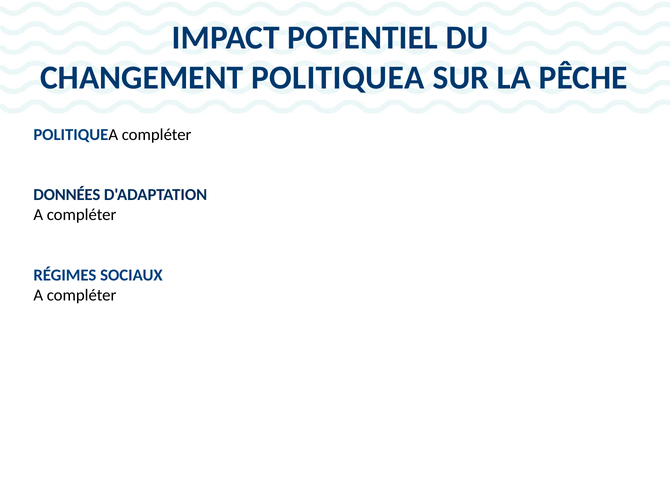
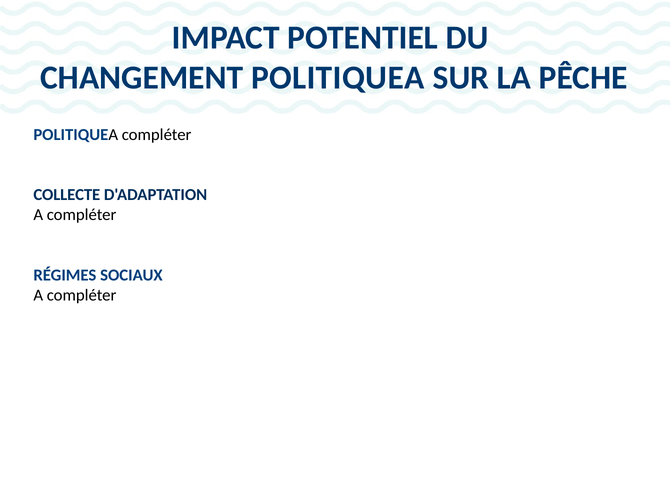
DONNÉES: DONNÉES -> COLLECTE
